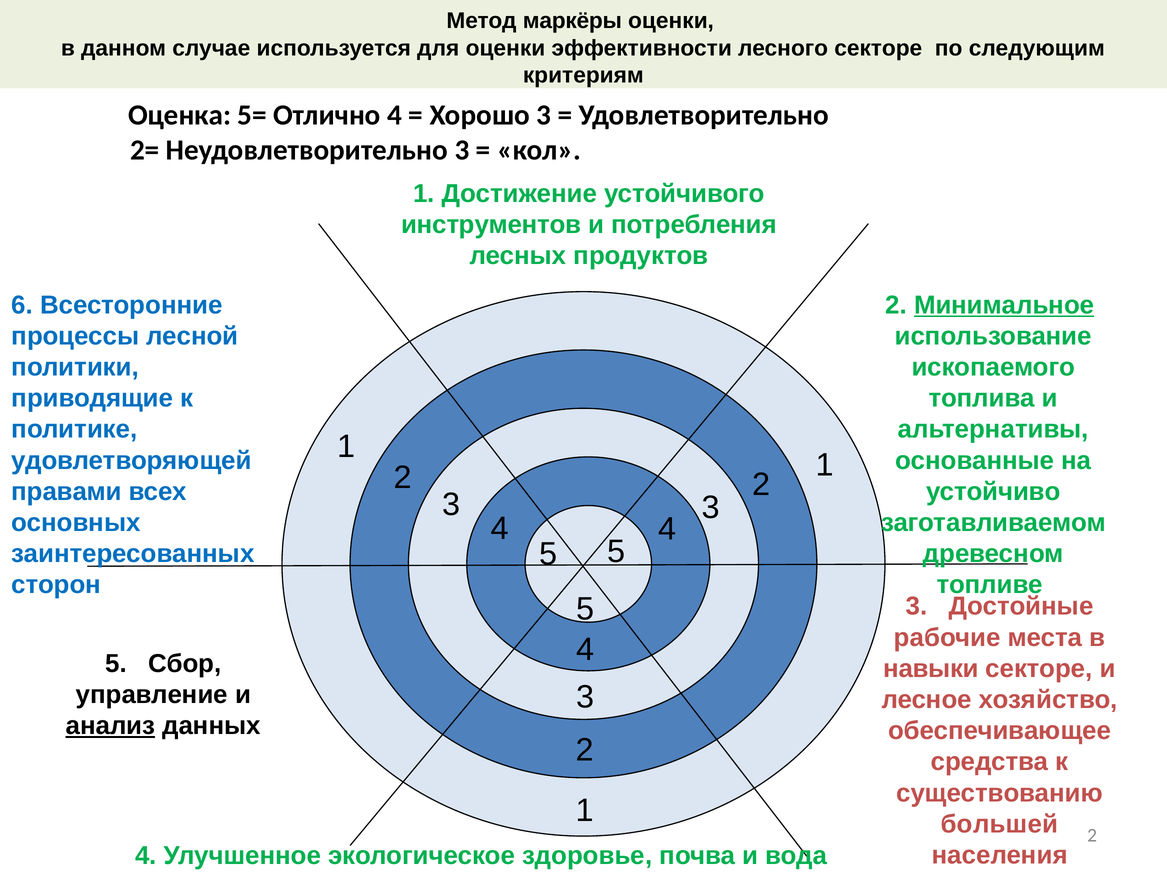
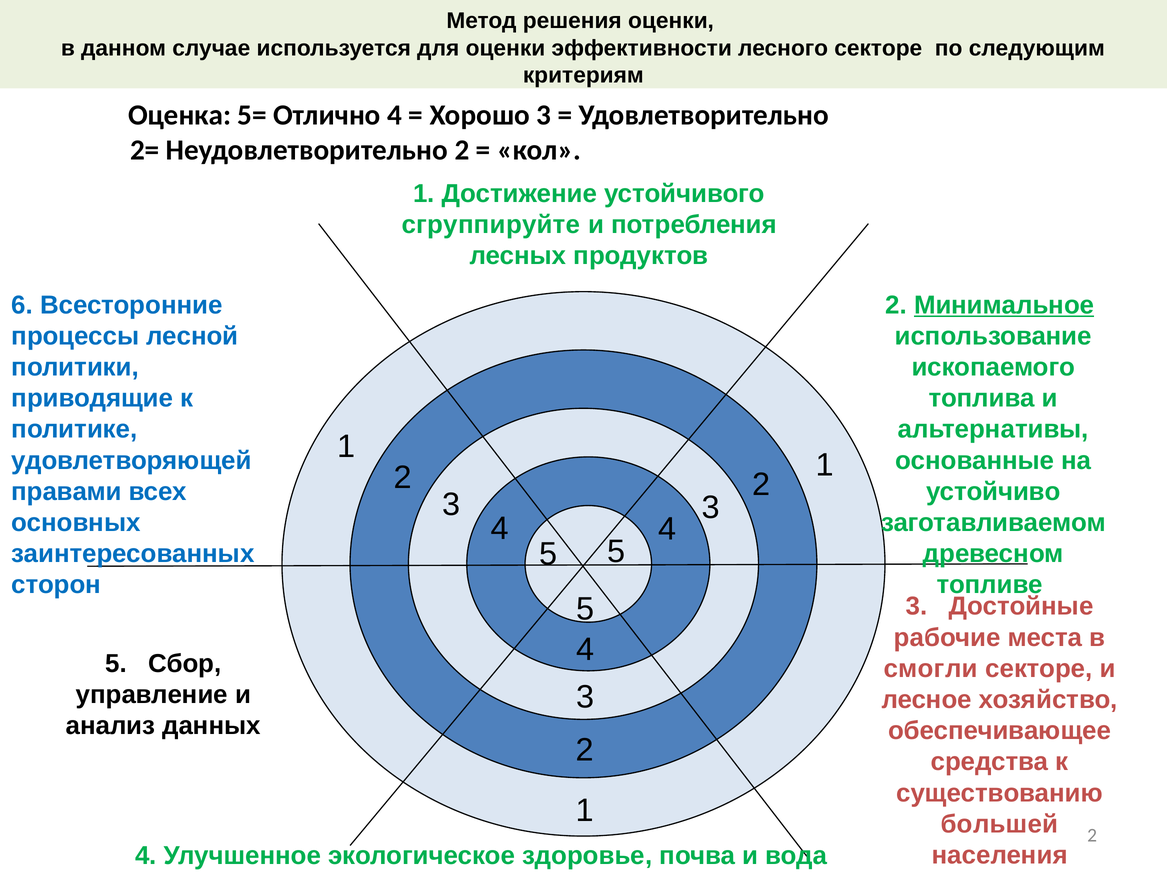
маркёры: маркёры -> решения
Неудовлетворительно 3: 3 -> 2
инструментов: инструментов -> сгруппируйте
навыки: навыки -> смогли
анализ underline: present -> none
